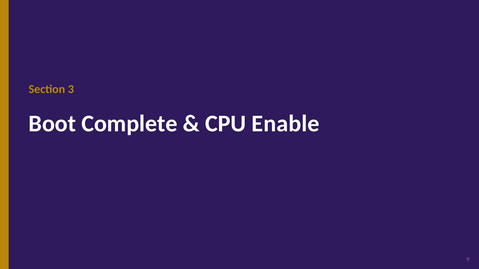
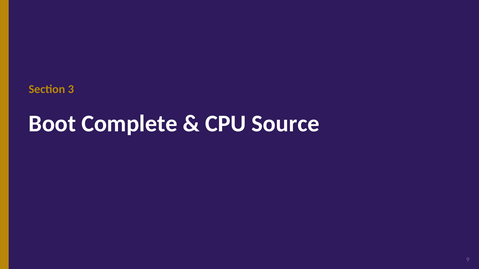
Enable: Enable -> Source
